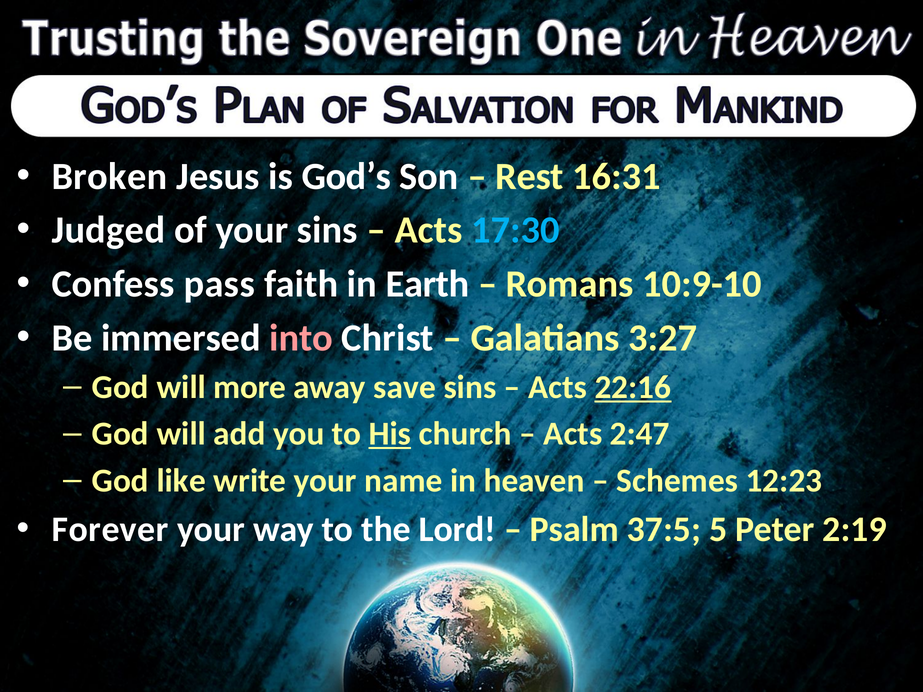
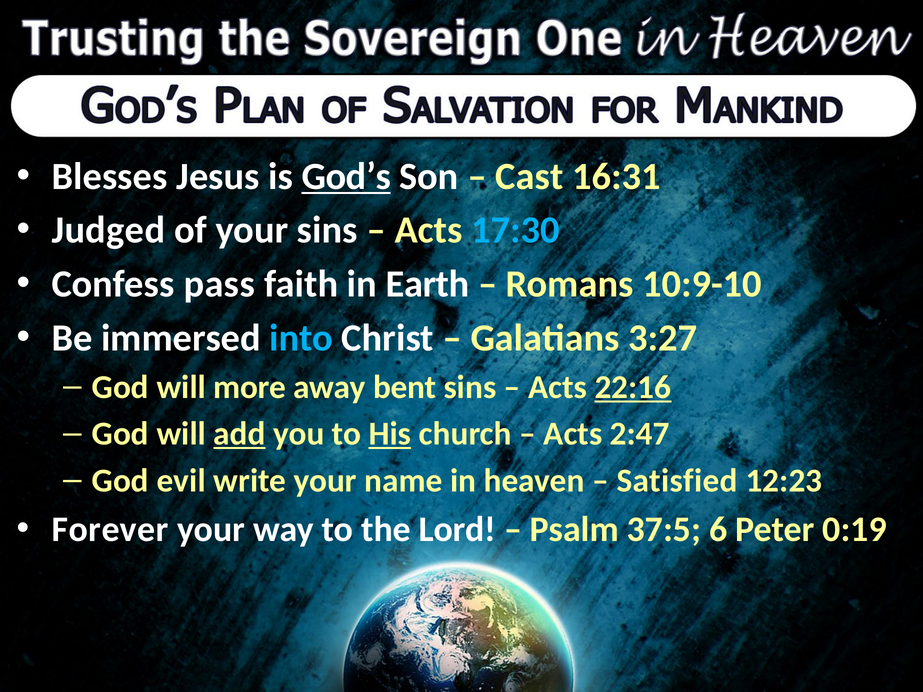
Broken: Broken -> Blesses
God’s underline: none -> present
Rest: Rest -> Cast
into colour: pink -> light blue
save: save -> bent
add underline: none -> present
like: like -> evil
Schemes: Schemes -> Satisfied
5: 5 -> 6
2:19: 2:19 -> 0:19
